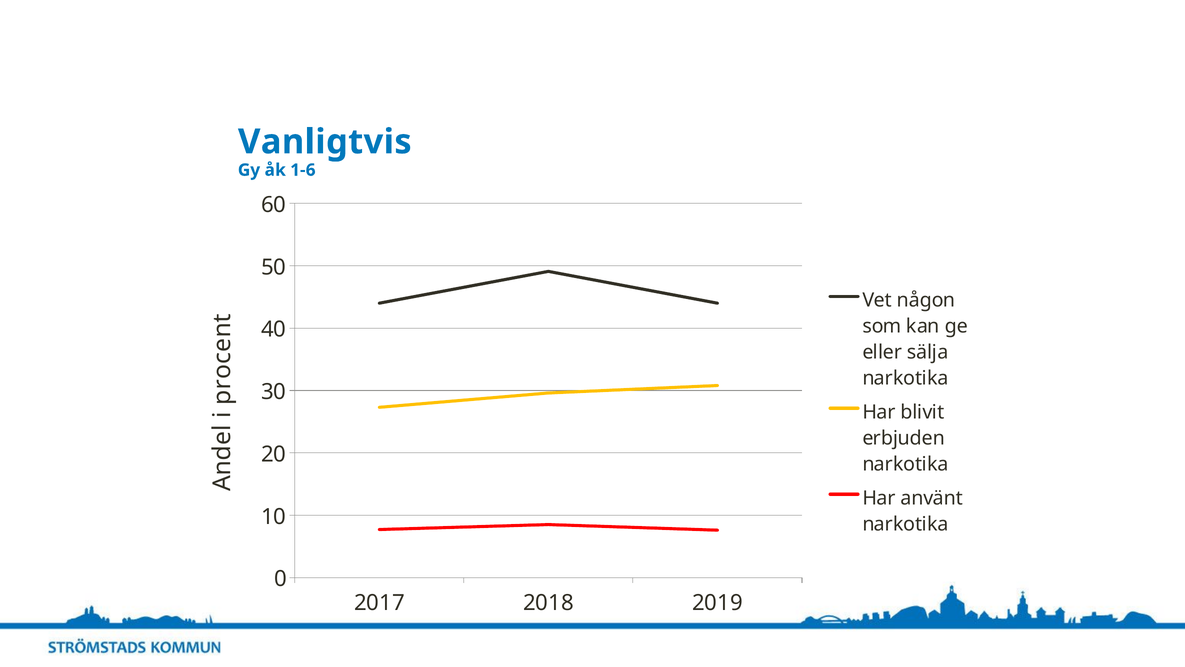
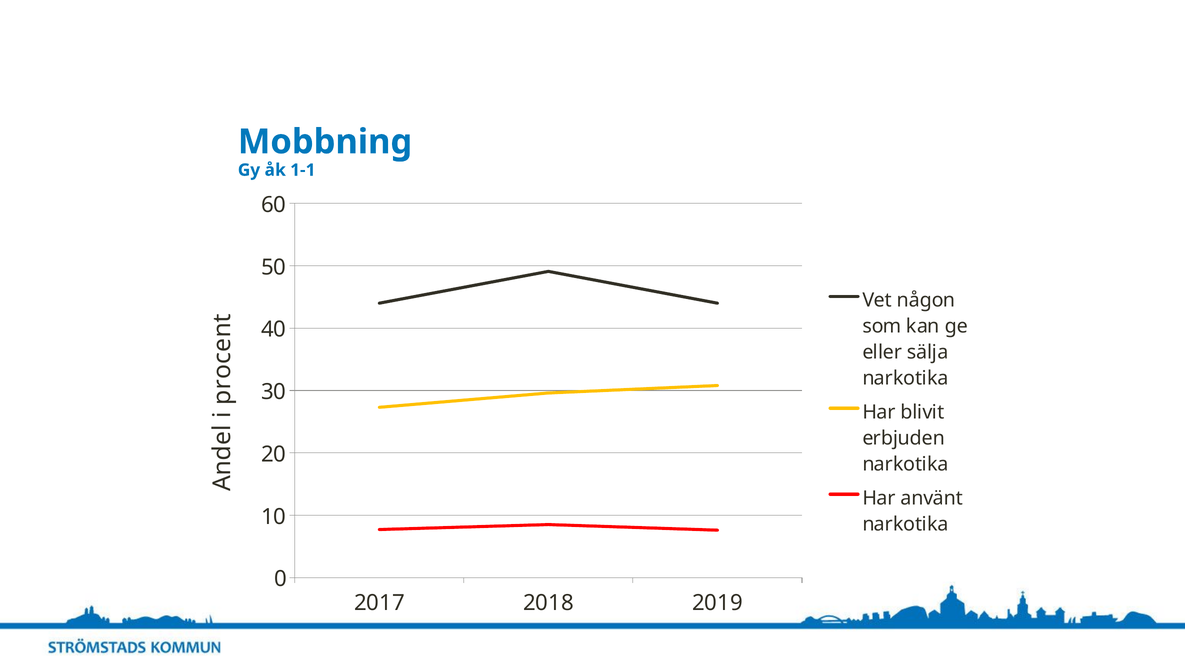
Vanligtvis: Vanligtvis -> Mobbning
1-6: 1-6 -> 1-1
